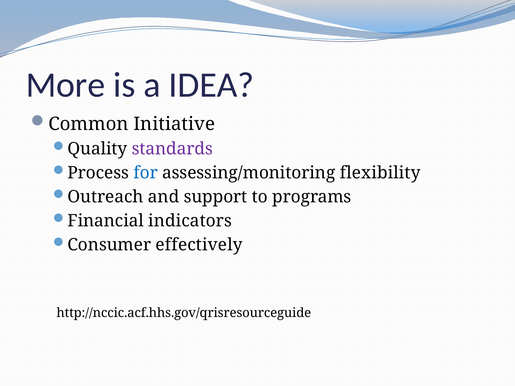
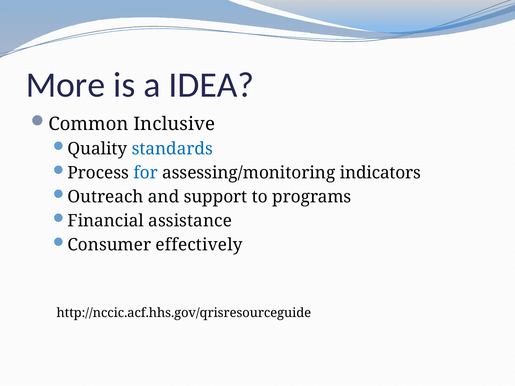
Initiative: Initiative -> Inclusive
standards colour: purple -> blue
flexibility: flexibility -> indicators
indicators: indicators -> assistance
